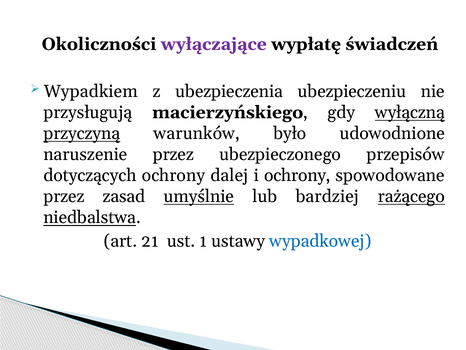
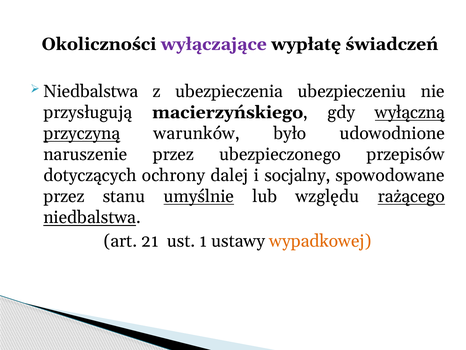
Wypadkiem at (91, 91): Wypadkiem -> Niedbalstwa
i ochrony: ochrony -> socjalny
zasad: zasad -> stanu
bardziej: bardziej -> względu
wypadkowej colour: blue -> orange
